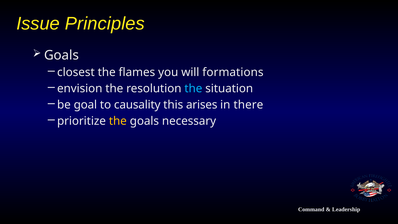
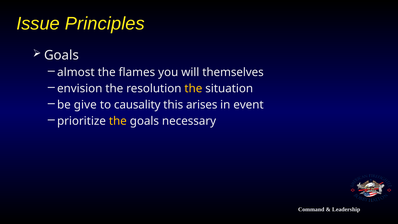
closest: closest -> almost
formations: formations -> themselves
the at (193, 89) colour: light blue -> yellow
goal: goal -> give
there: there -> event
